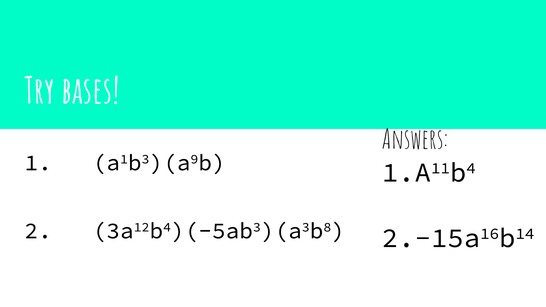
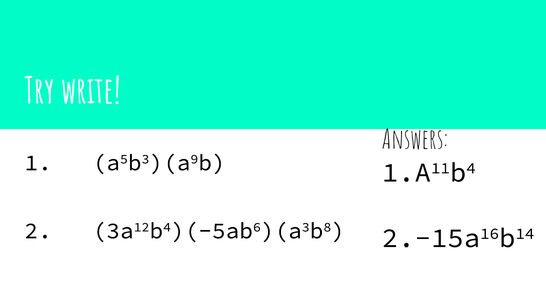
bases: bases -> write
1 at (124, 159): 1 -> 5
3 at (257, 227): 3 -> 6
